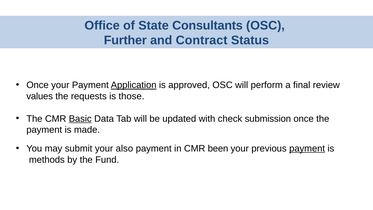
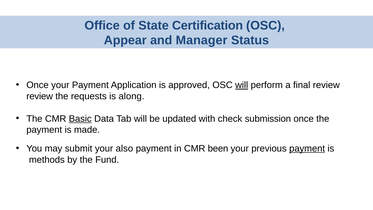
Consultants: Consultants -> Certification
Further: Further -> Appear
Contract: Contract -> Manager
Application underline: present -> none
will at (242, 85) underline: none -> present
values at (40, 96): values -> review
those: those -> along
